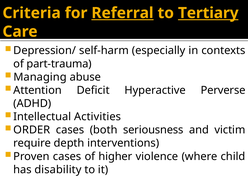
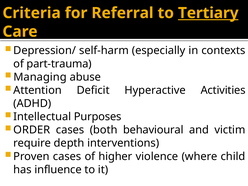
Referral underline: present -> none
Perverse: Perverse -> Activities
Activities: Activities -> Purposes
seriousness: seriousness -> behavioural
disability: disability -> influence
